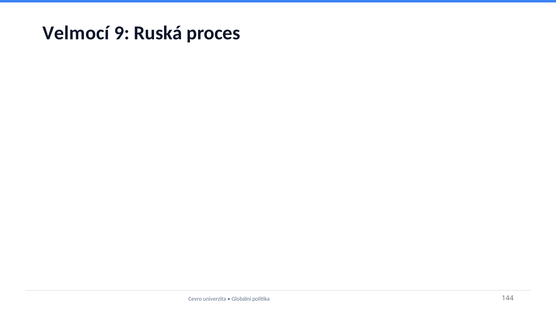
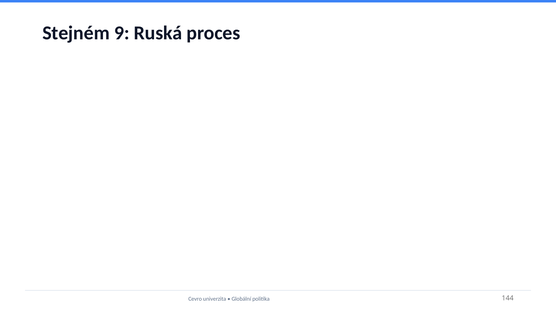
Velmocí: Velmocí -> Stejném
